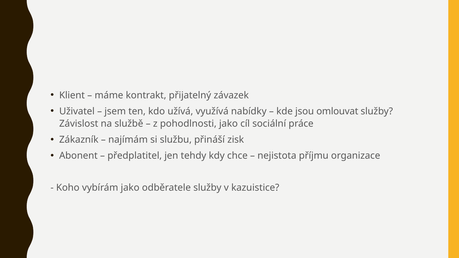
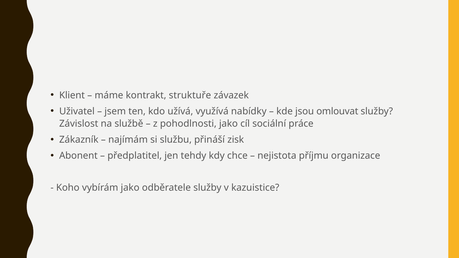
přijatelný: přijatelný -> struktuře
